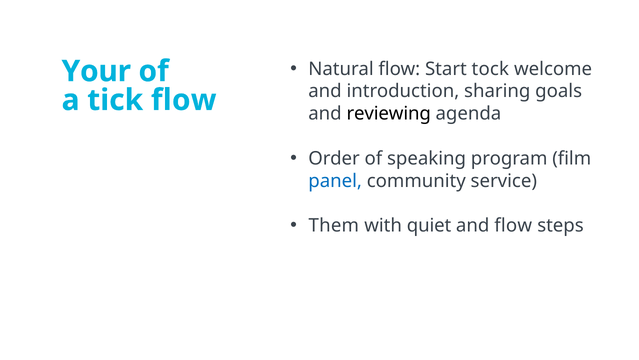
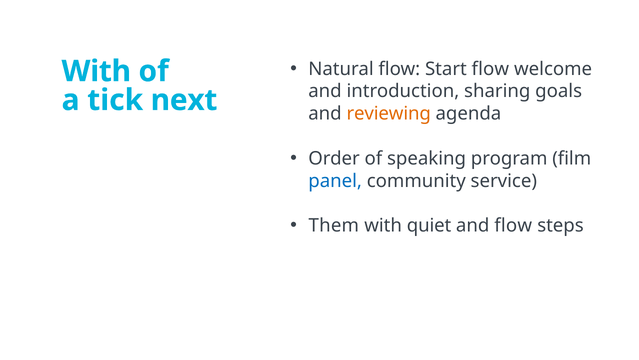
Start tock: tock -> flow
Your at (96, 71): Your -> With
tick flow: flow -> next
reviewing colour: black -> orange
